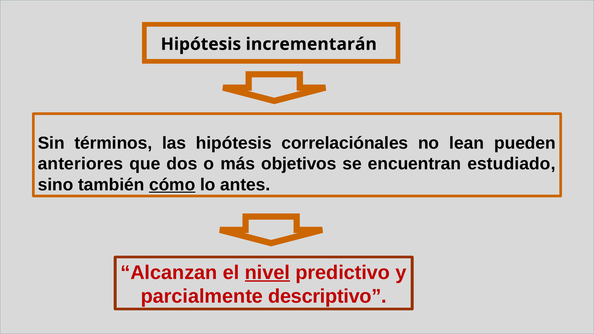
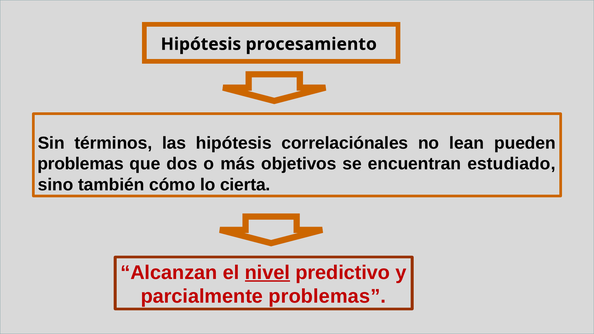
incrementarán: incrementarán -> procesamiento
anteriores at (80, 164): anteriores -> problemas
cómo underline: present -> none
antes: antes -> cierta
parcialmente descriptivo: descriptivo -> problemas
